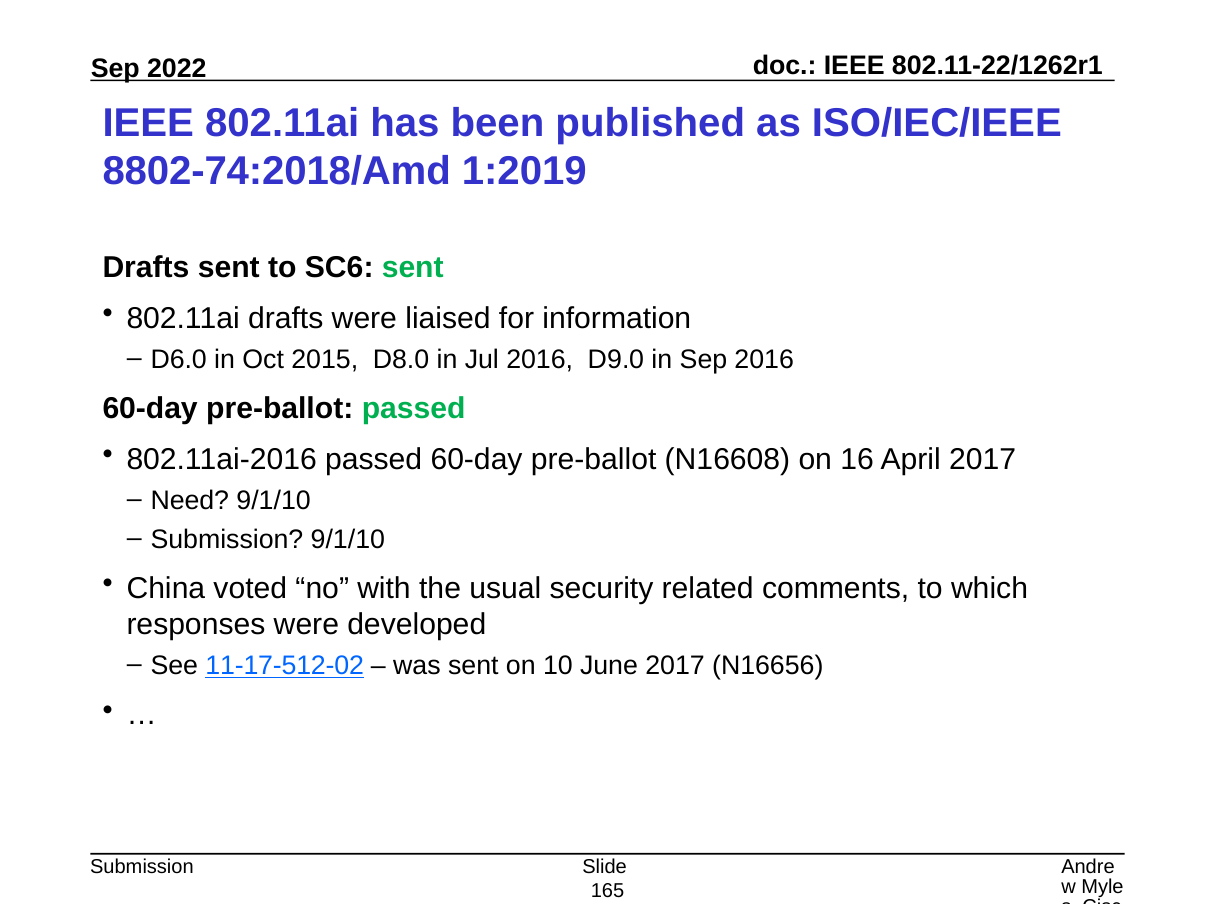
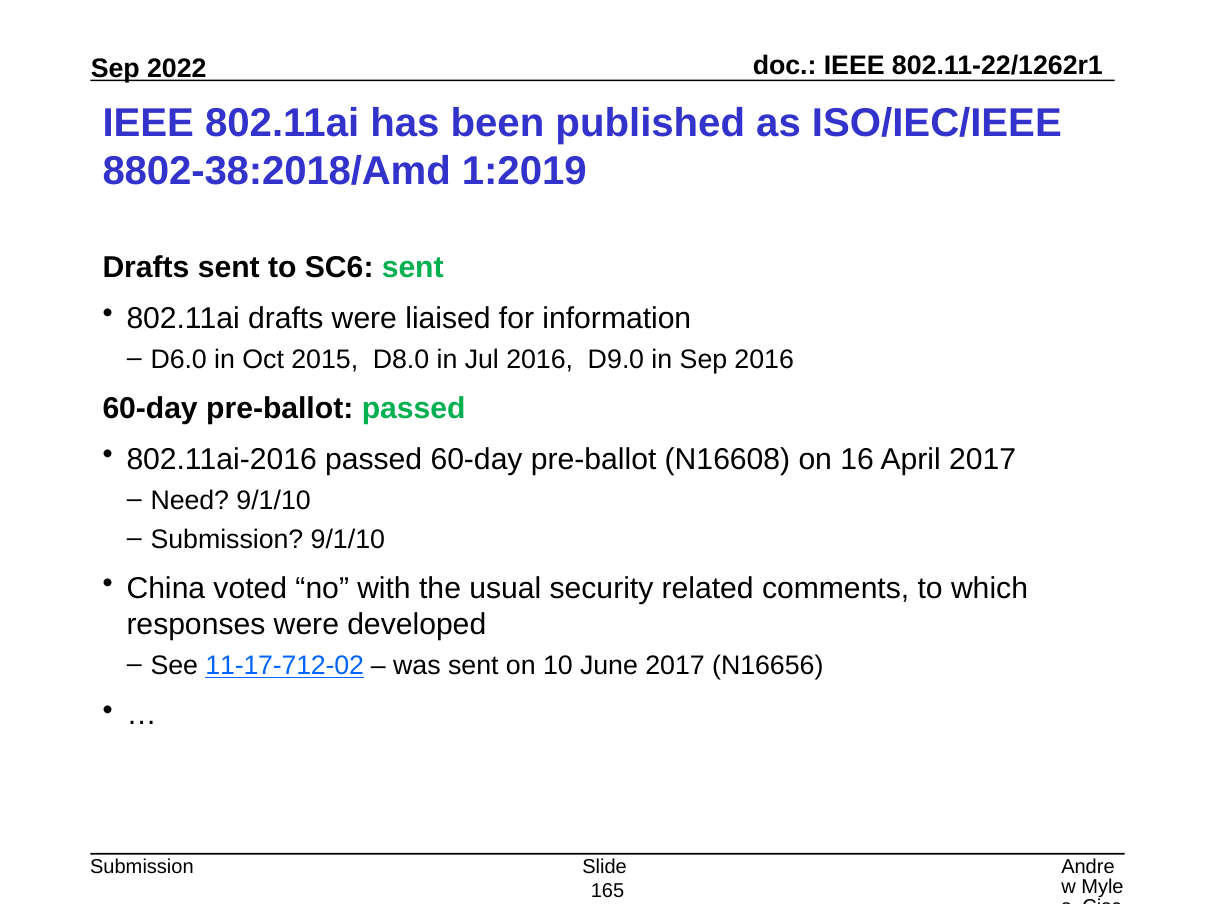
8802-74:2018/Amd: 8802-74:2018/Amd -> 8802-38:2018/Amd
11-17-512-02: 11-17-512-02 -> 11-17-712-02
